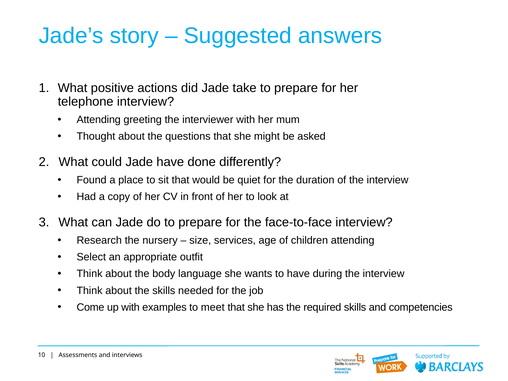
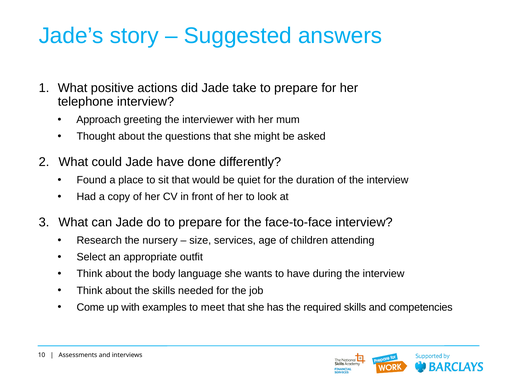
Attending at (99, 120): Attending -> Approach
